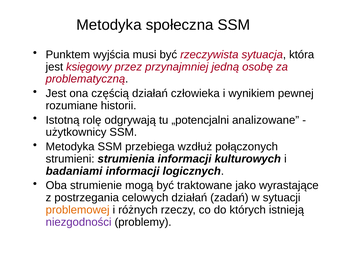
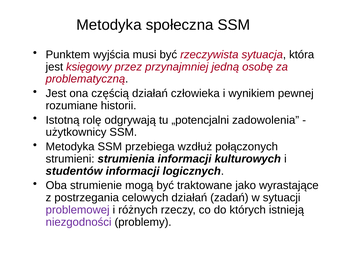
analizowane: analizowane -> zadowolenia
badaniami: badaniami -> studentów
problemowej colour: orange -> purple
